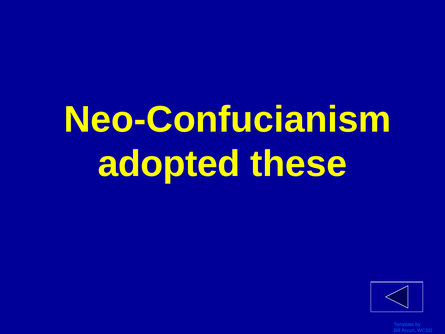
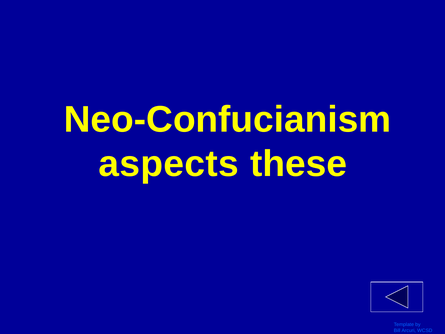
adopted: adopted -> aspects
